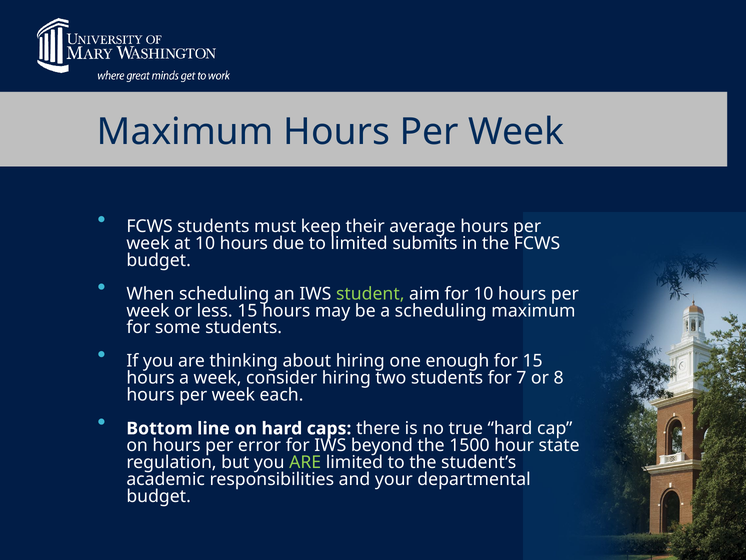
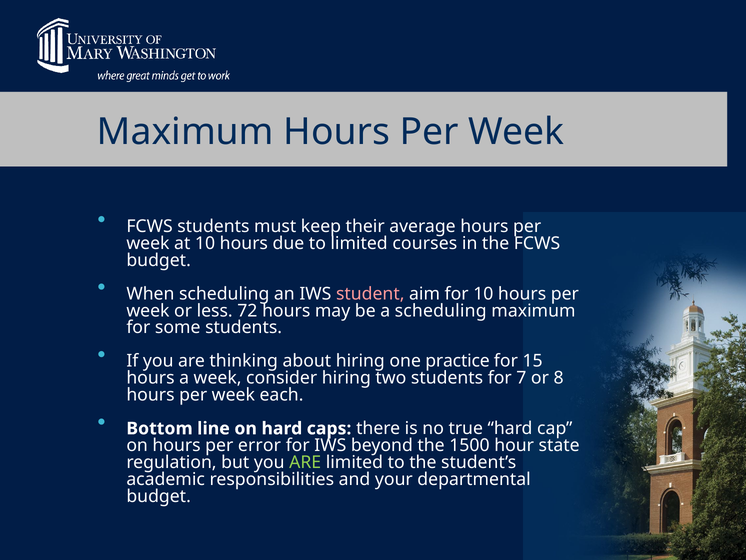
submits: submits -> courses
student colour: light green -> pink
less 15: 15 -> 72
enough: enough -> practice
